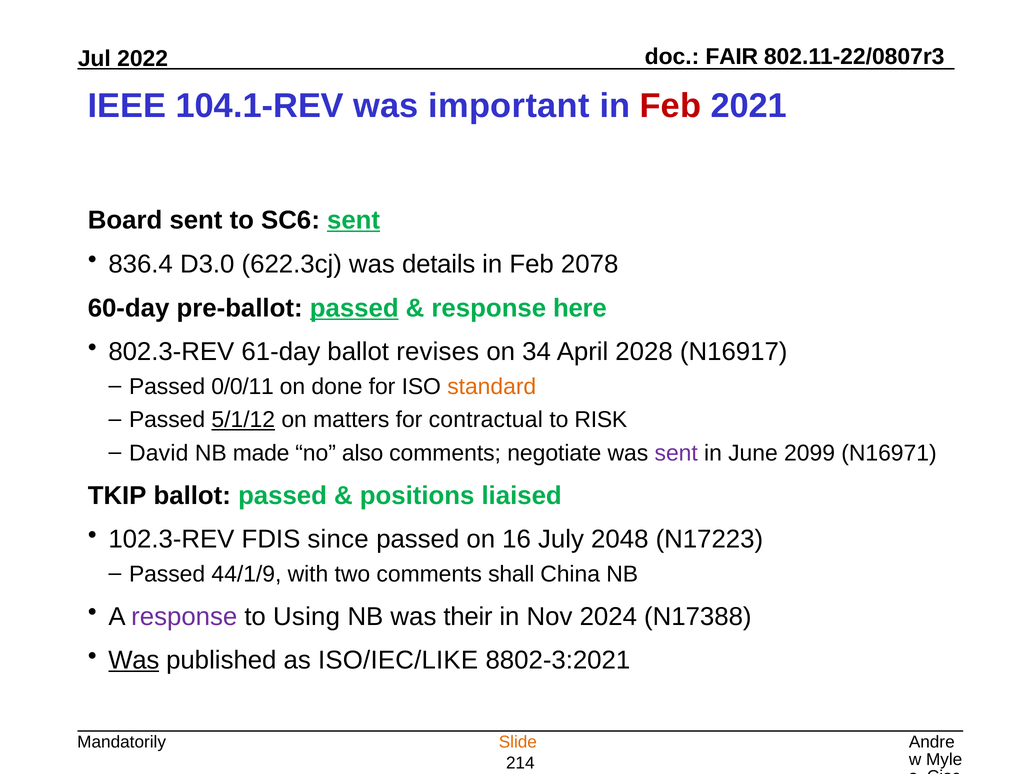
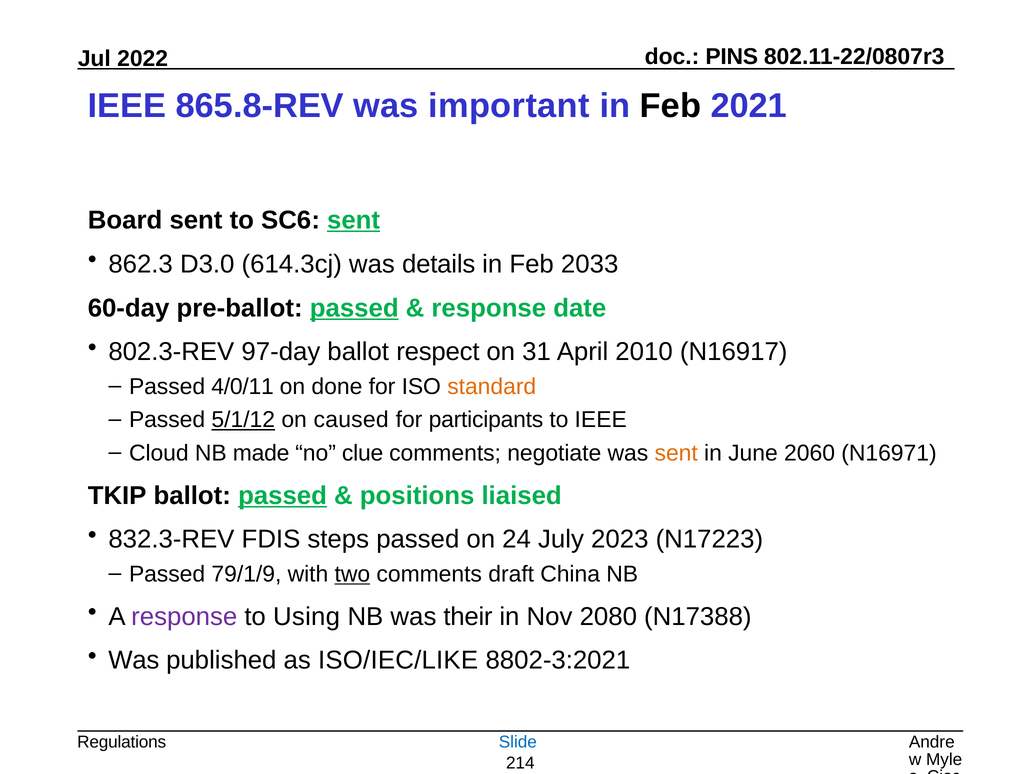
FAIR: FAIR -> PINS
104.1-REV: 104.1-REV -> 865.8-REV
Feb at (670, 106) colour: red -> black
836.4: 836.4 -> 862.3
622.3cj: 622.3cj -> 614.3cj
2078: 2078 -> 2033
here: here -> date
61-day: 61-day -> 97-day
revises: revises -> respect
34: 34 -> 31
2028: 2028 -> 2010
0/0/11: 0/0/11 -> 4/0/11
matters: matters -> caused
contractual: contractual -> participants
to RISK: RISK -> IEEE
David: David -> Cloud
also: also -> clue
sent at (676, 453) colour: purple -> orange
2099: 2099 -> 2060
passed at (283, 496) underline: none -> present
102.3-REV: 102.3-REV -> 832.3-REV
since: since -> steps
16: 16 -> 24
2048: 2048 -> 2023
44/1/9: 44/1/9 -> 79/1/9
two underline: none -> present
shall: shall -> draft
2024: 2024 -> 2080
Was at (134, 660) underline: present -> none
Mandatorily: Mandatorily -> Regulations
Slide colour: orange -> blue
